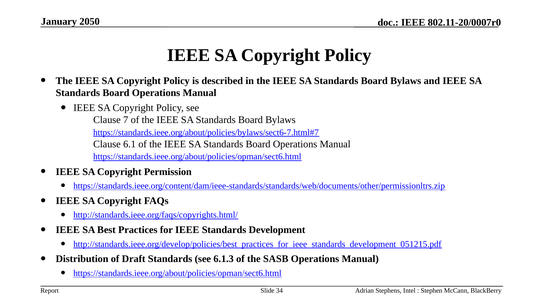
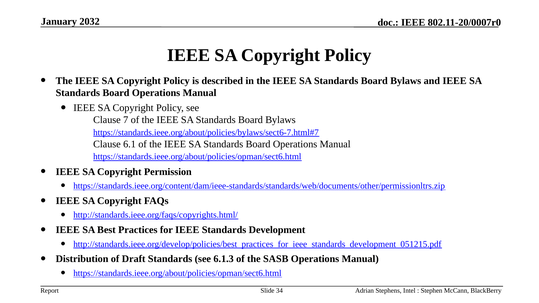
2050: 2050 -> 2032
